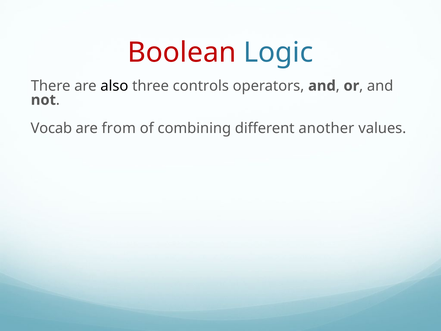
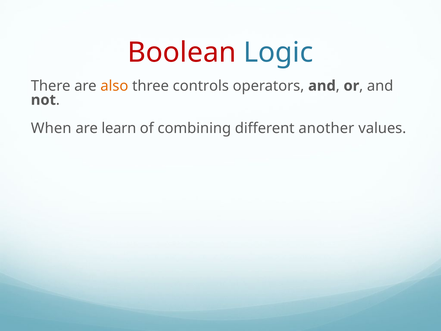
also colour: black -> orange
Vocab: Vocab -> When
from: from -> learn
